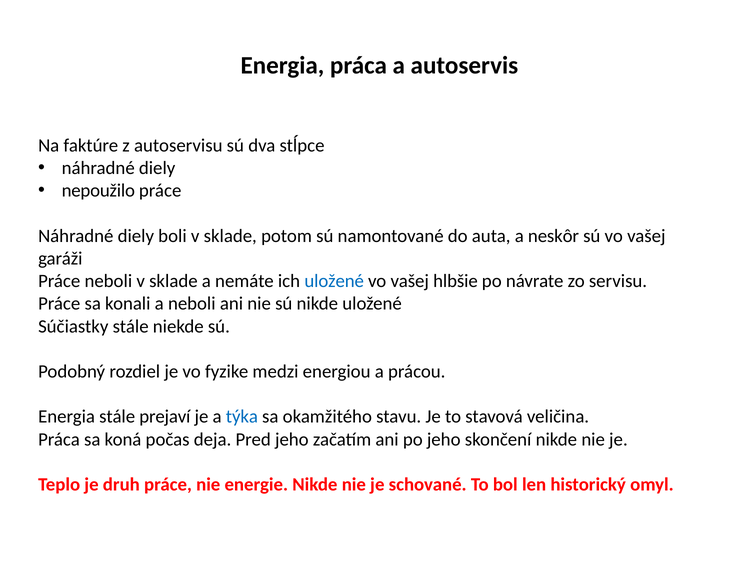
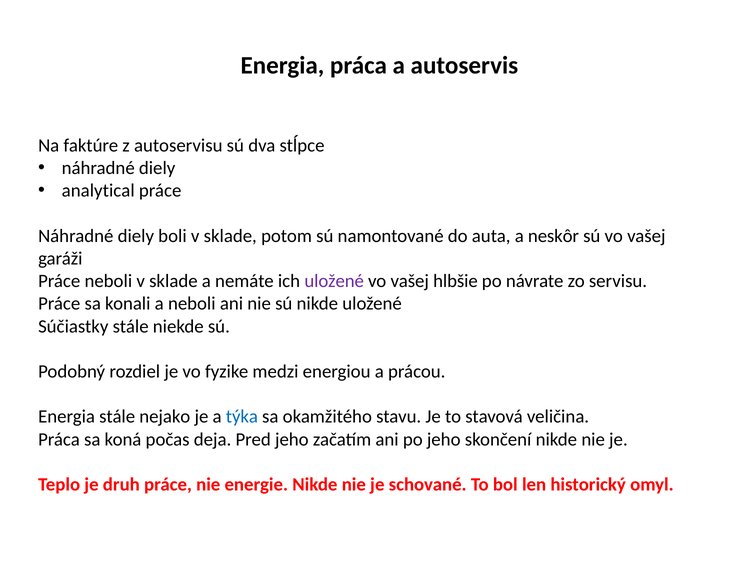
nepoužilo: nepoužilo -> analytical
uložené at (334, 281) colour: blue -> purple
prejaví: prejaví -> nejako
